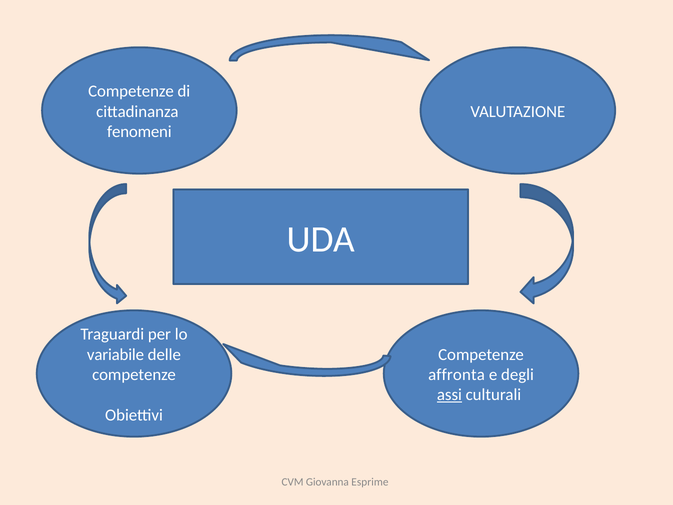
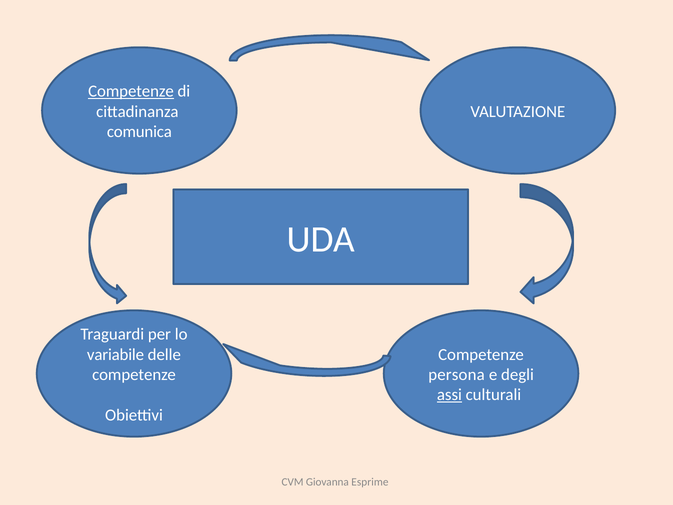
Competenze at (131, 91) underline: none -> present
fenomeni: fenomeni -> comunica
affronta: affronta -> persona
